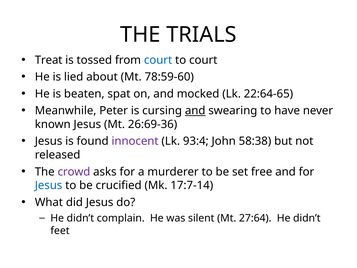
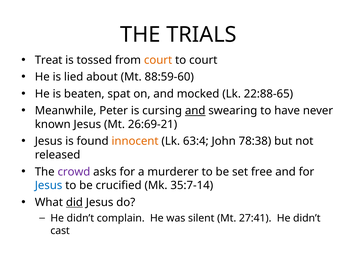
court at (158, 60) colour: blue -> orange
78:59-60: 78:59-60 -> 88:59-60
22:64-65: 22:64-65 -> 22:88-65
26:69-36: 26:69-36 -> 26:69-21
innocent colour: purple -> orange
93:4: 93:4 -> 63:4
58:38: 58:38 -> 78:38
17:7-14: 17:7-14 -> 35:7-14
did underline: none -> present
27:64: 27:64 -> 27:41
feet: feet -> cast
